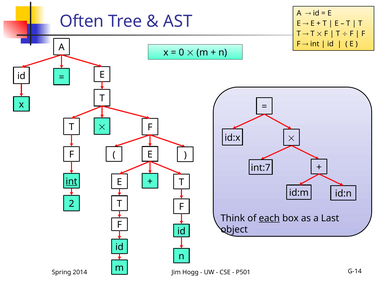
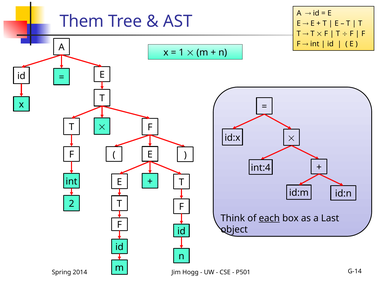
Often: Often -> Them
0: 0 -> 1
int:7: int:7 -> int:4
int at (72, 181) underline: present -> none
